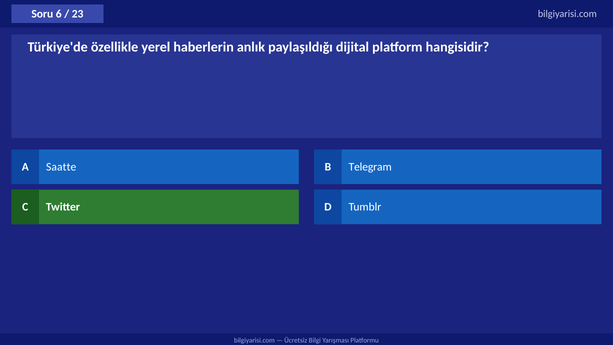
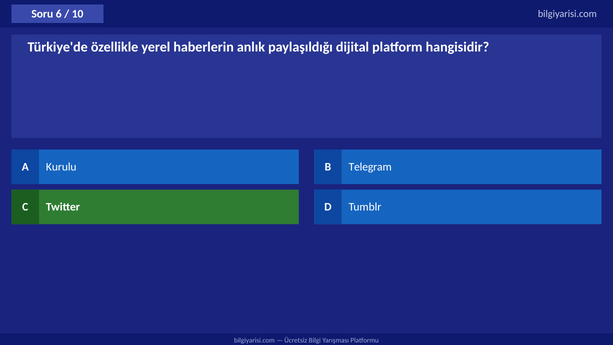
23: 23 -> 10
Saatte: Saatte -> Kurulu
